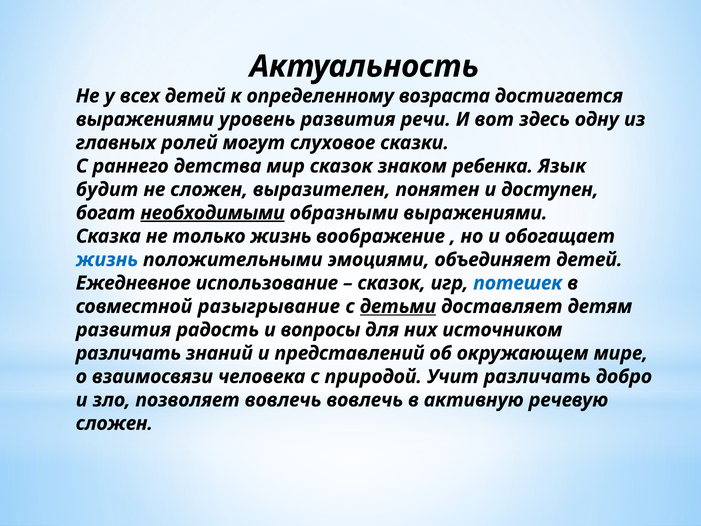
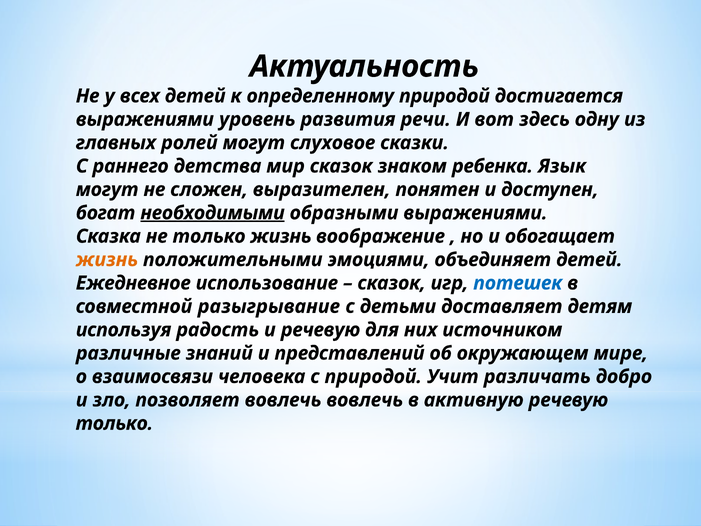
определенному возраста: возраста -> природой
будит at (107, 189): будит -> могут
жизнь at (107, 260) colour: blue -> orange
детьми underline: present -> none
развития at (123, 330): развития -> используя
и вопросы: вопросы -> речевую
различать at (128, 353): различать -> различные
сложен at (114, 423): сложен -> только
